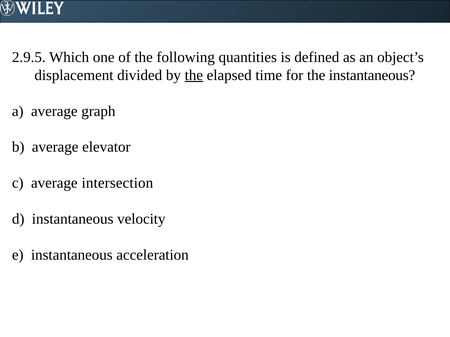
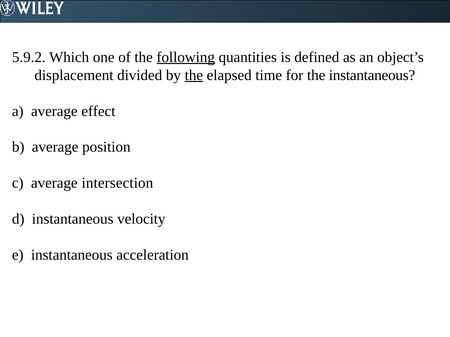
2.9.5: 2.9.5 -> 5.9.2
following underline: none -> present
graph: graph -> effect
elevator: elevator -> position
